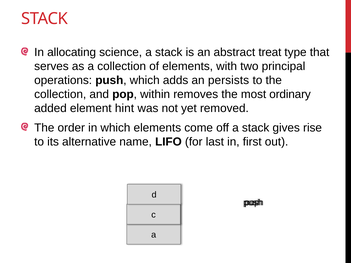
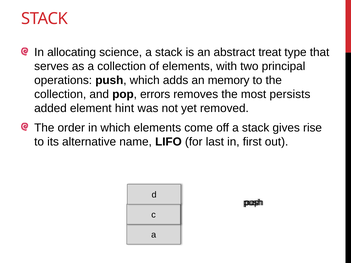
persists: persists -> memory
within: within -> errors
ordinary: ordinary -> persists
